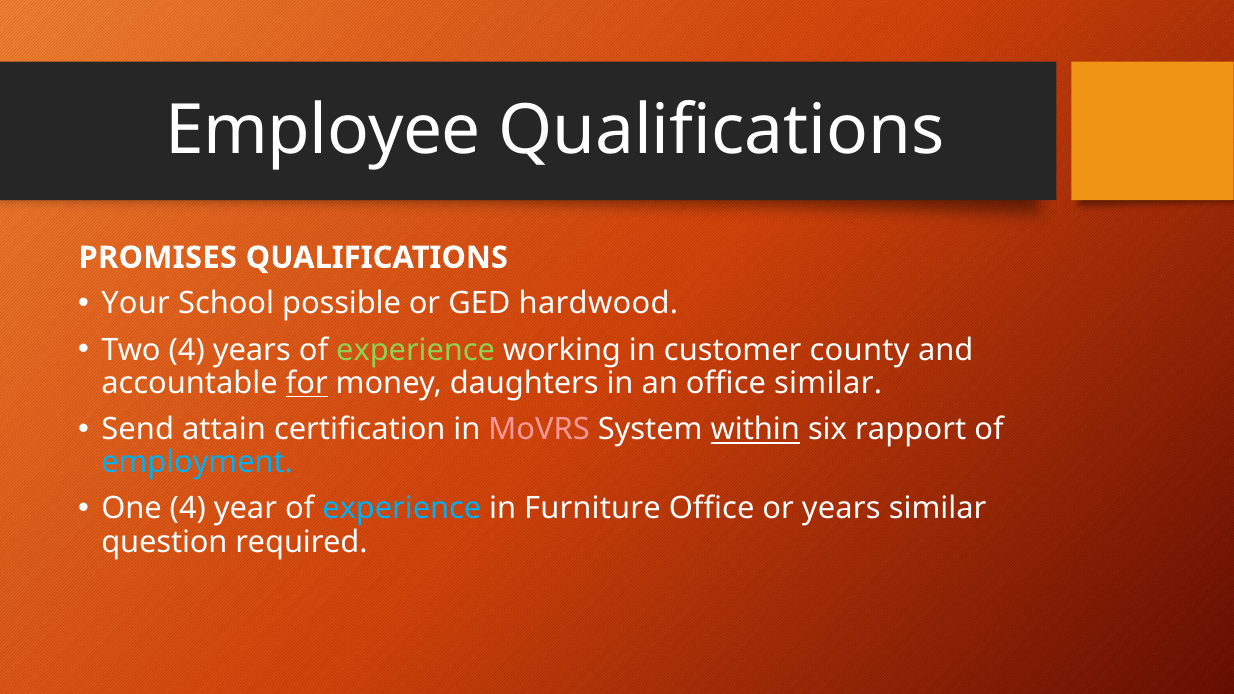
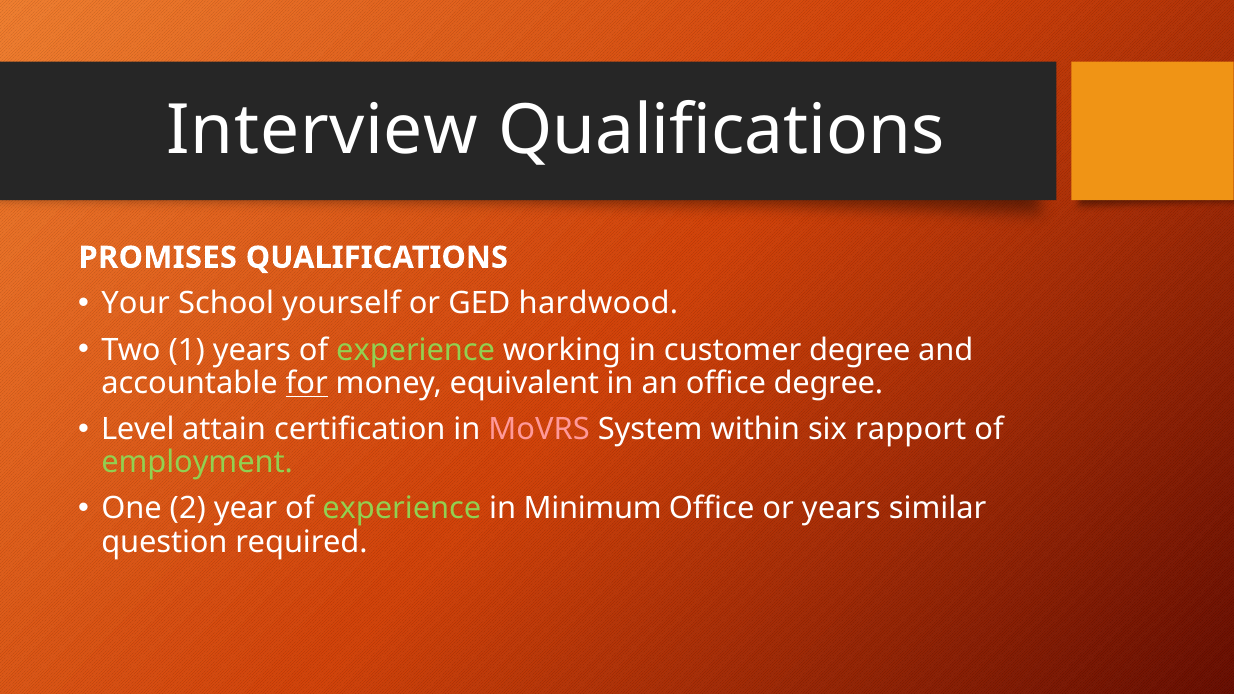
Employee: Employee -> Interview
possible: possible -> yourself
Two 4: 4 -> 1
customer county: county -> degree
daughters: daughters -> equivalent
office similar: similar -> degree
Send: Send -> Level
within underline: present -> none
employment colour: light blue -> light green
One 4: 4 -> 2
experience at (402, 509) colour: light blue -> light green
Furniture: Furniture -> Minimum
